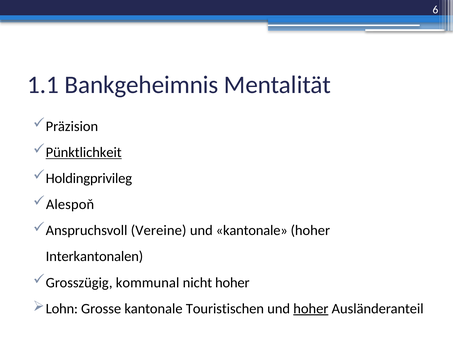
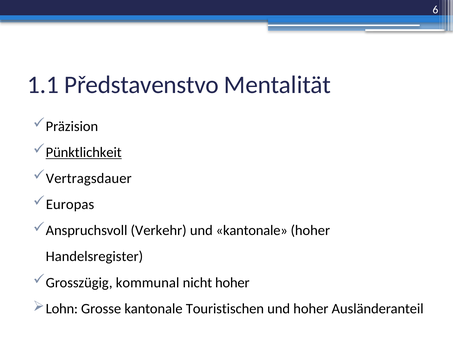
Bankgeheimnis: Bankgeheimnis -> Představenstvo
Holdingprivileg: Holdingprivileg -> Vertragsdauer
Alespoň: Alespoň -> Europas
Vereine: Vereine -> Verkehr
Interkantonalen: Interkantonalen -> Handelsregister
hoher at (311, 308) underline: present -> none
